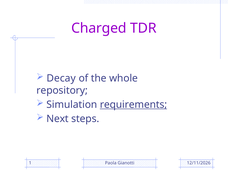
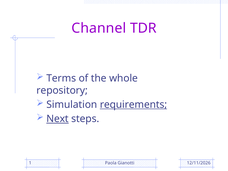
Charged: Charged -> Channel
Decay: Decay -> Terms
Next underline: none -> present
